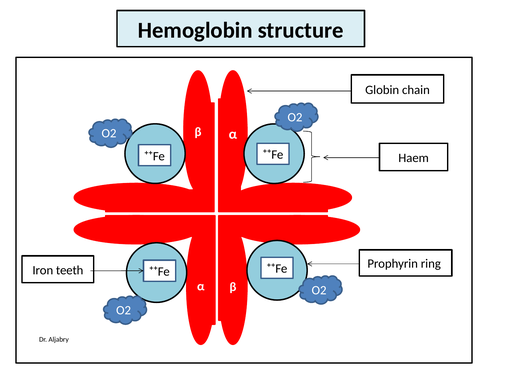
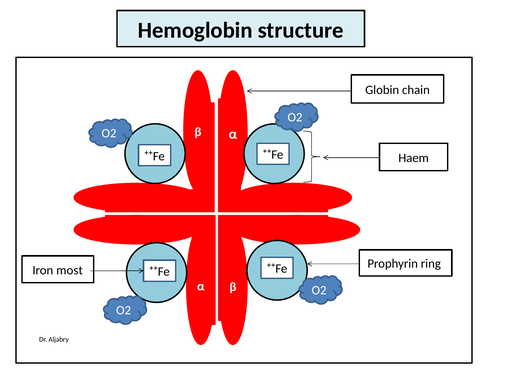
teeth: teeth -> most
